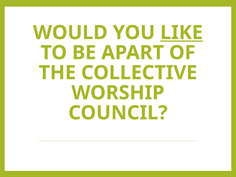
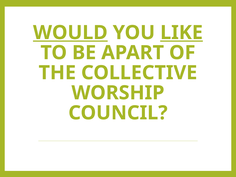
WOULD underline: none -> present
